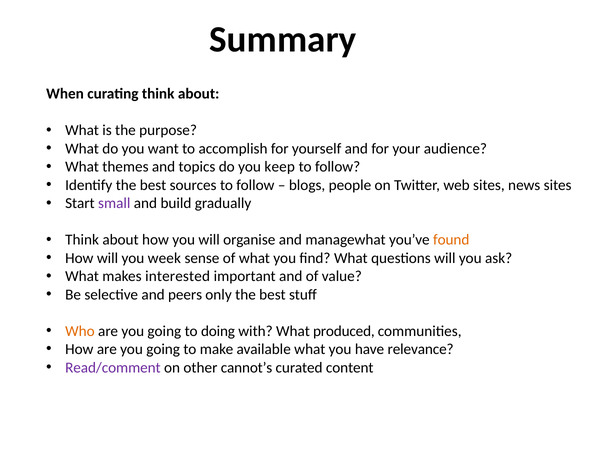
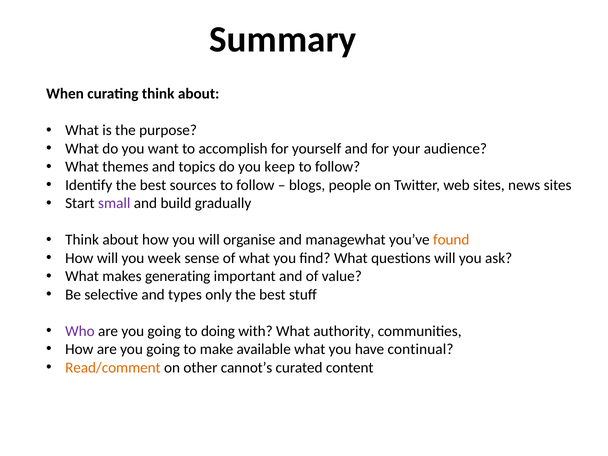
interested: interested -> generating
peers: peers -> types
Who colour: orange -> purple
produced: produced -> authority
relevance: relevance -> continual
Read/comment colour: purple -> orange
